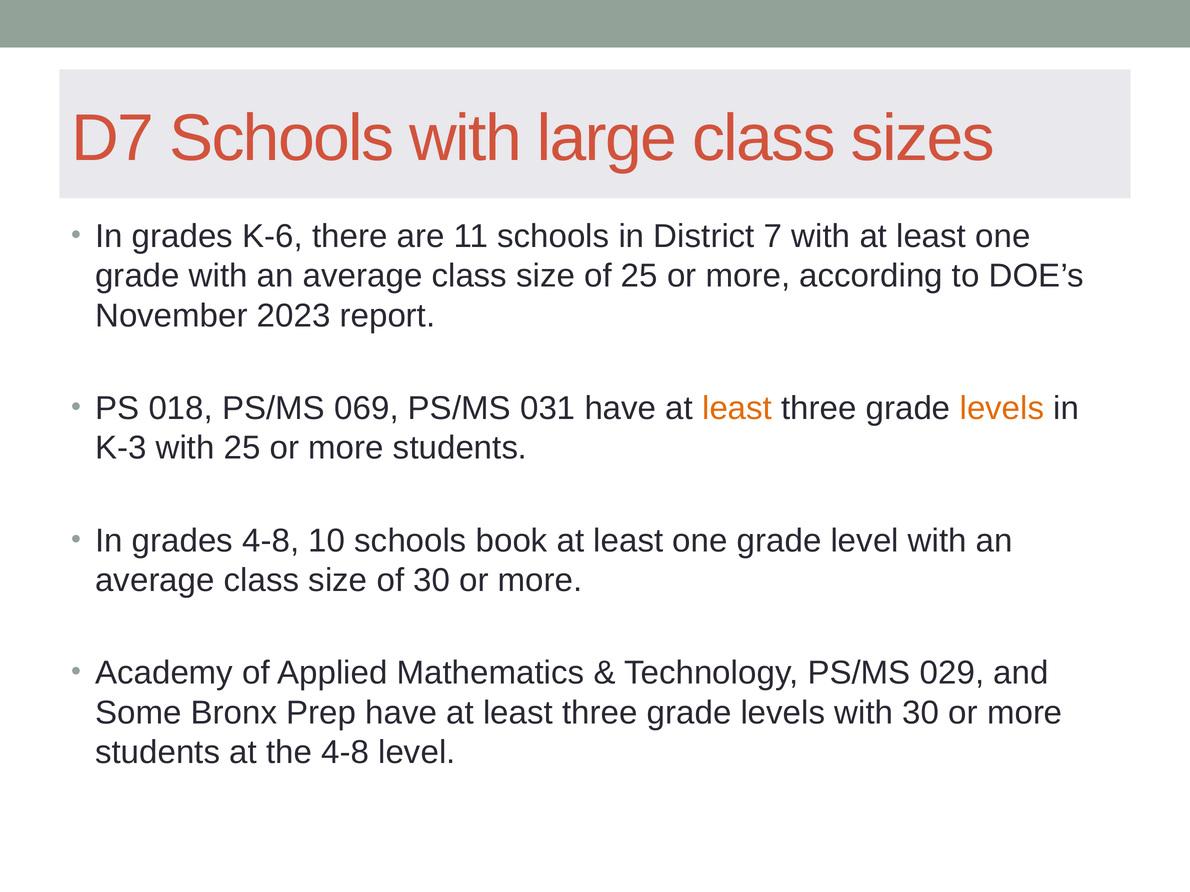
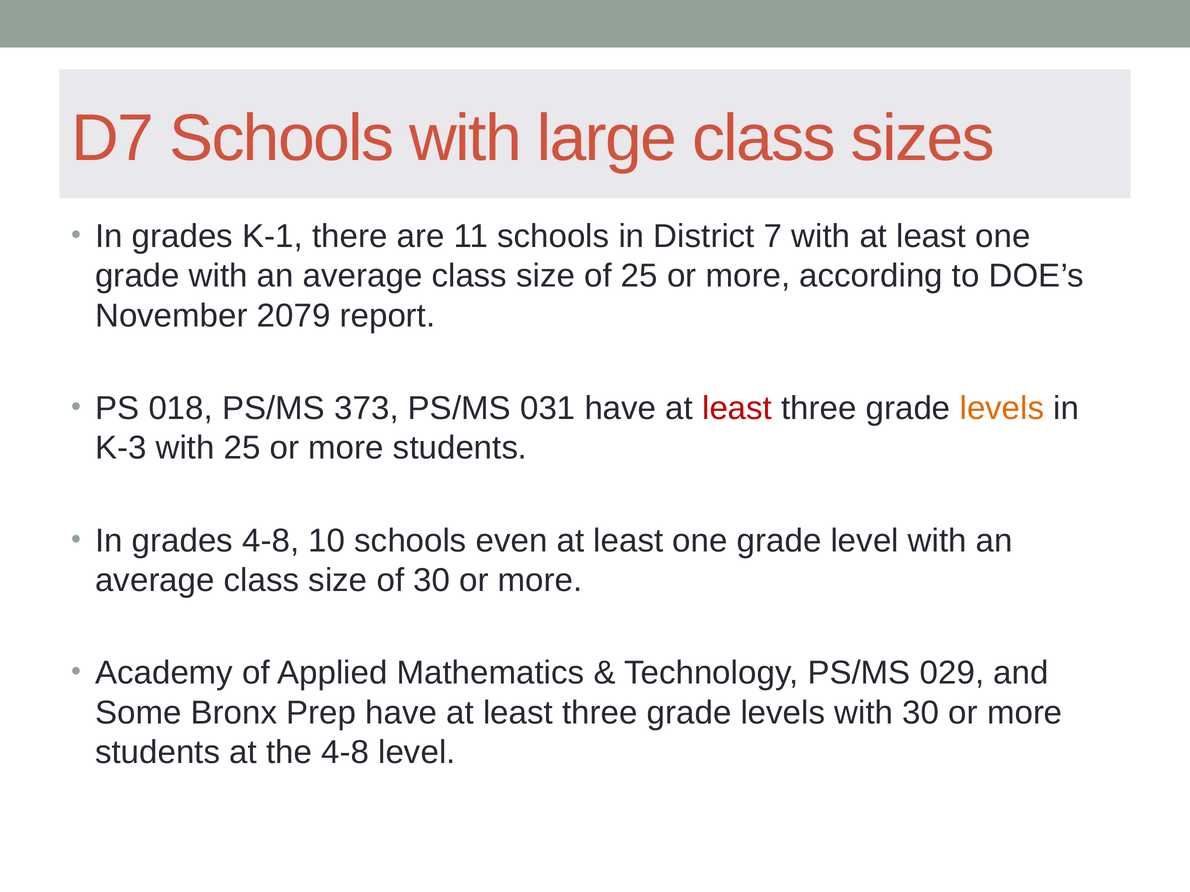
K-6: K-6 -> K-1
2023: 2023 -> 2079
069: 069 -> 373
least at (737, 409) colour: orange -> red
book: book -> even
